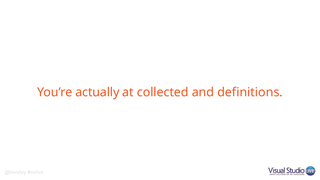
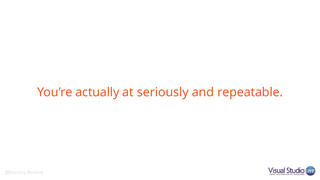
collected: collected -> seriously
definitions: definitions -> repeatable
